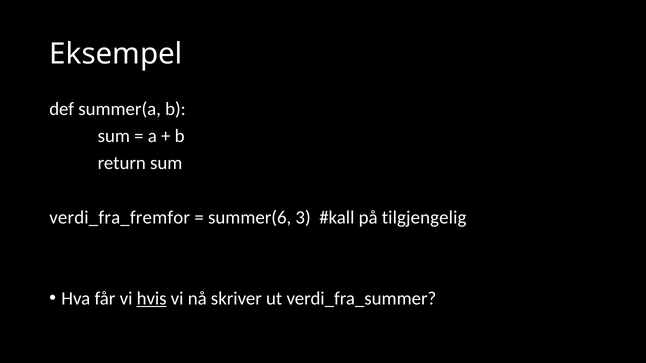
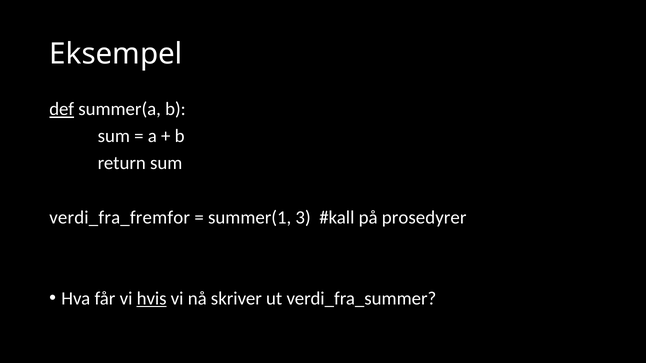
def underline: none -> present
summer(6: summer(6 -> summer(1
tilgjengelig: tilgjengelig -> prosedyrer
